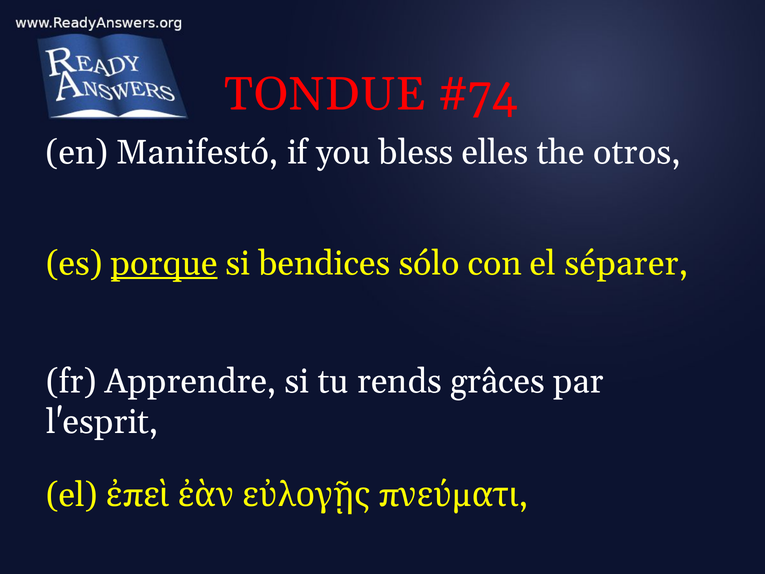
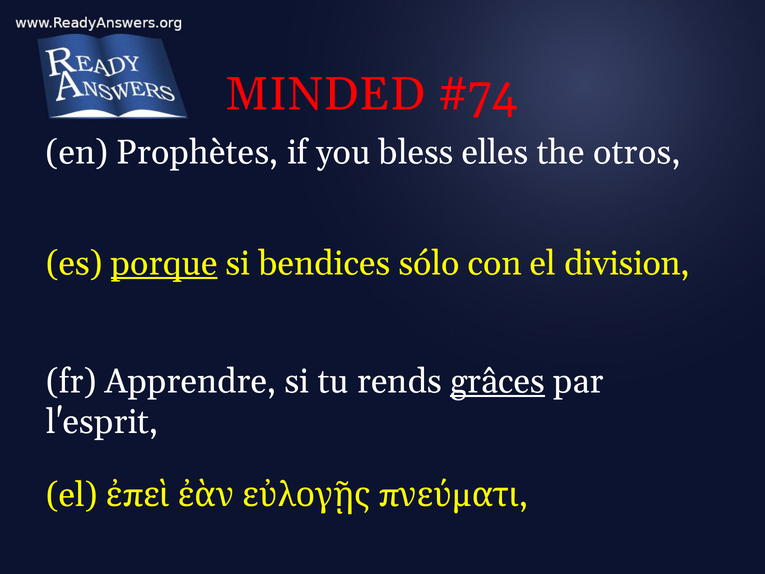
TONDUE: TONDUE -> MINDED
Manifestó: Manifestó -> Prophètes
séparer: séparer -> division
grâces underline: none -> present
